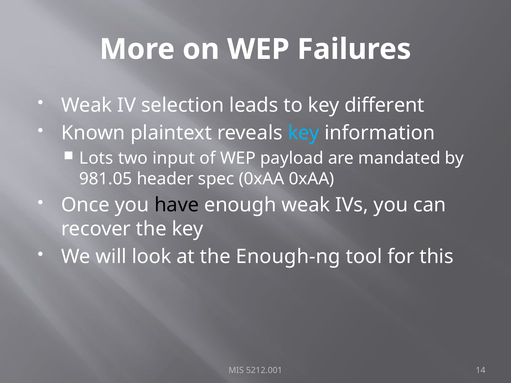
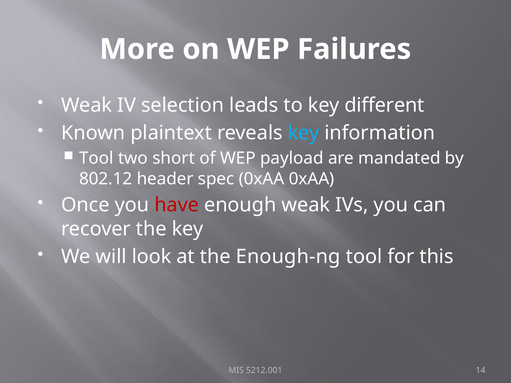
Lots at (96, 158): Lots -> Tool
input: input -> short
981.05: 981.05 -> 802.12
have colour: black -> red
